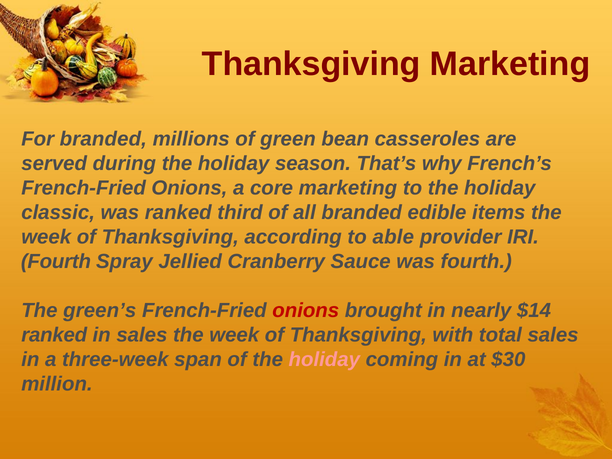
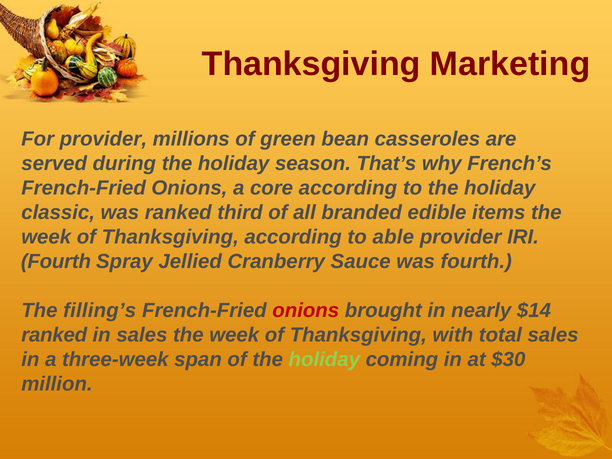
For branded: branded -> provider
core marketing: marketing -> according
green’s: green’s -> filling’s
holiday at (324, 359) colour: pink -> light green
